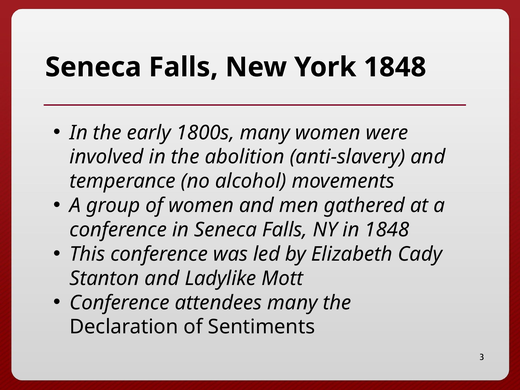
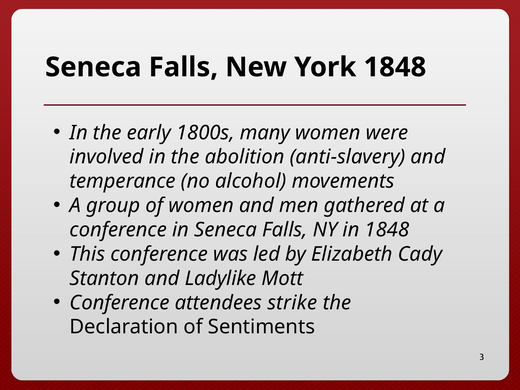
attendees many: many -> strike
